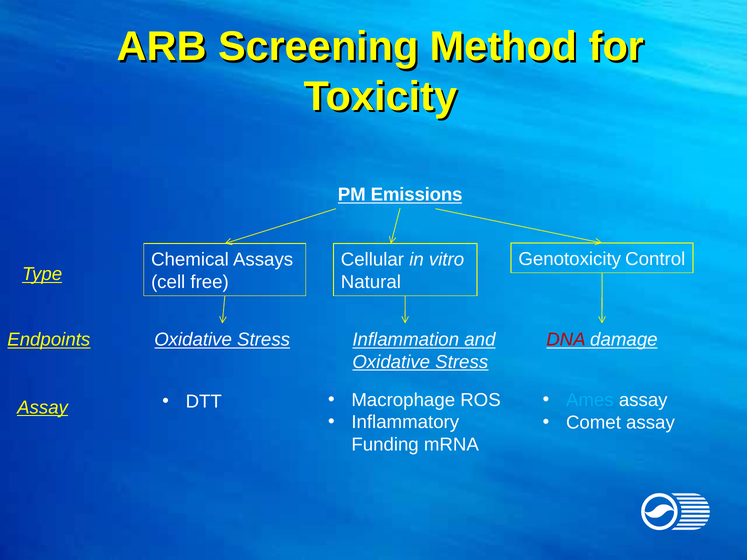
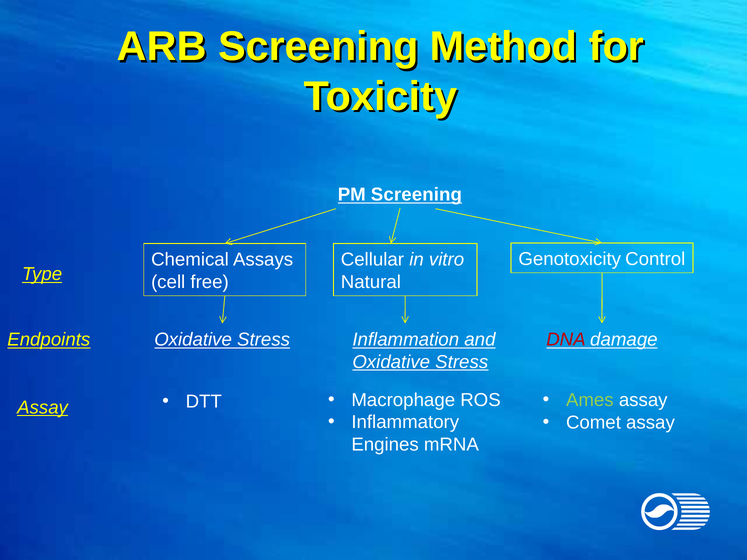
PM Emissions: Emissions -> Screening
Ames colour: light blue -> light green
Funding: Funding -> Engines
